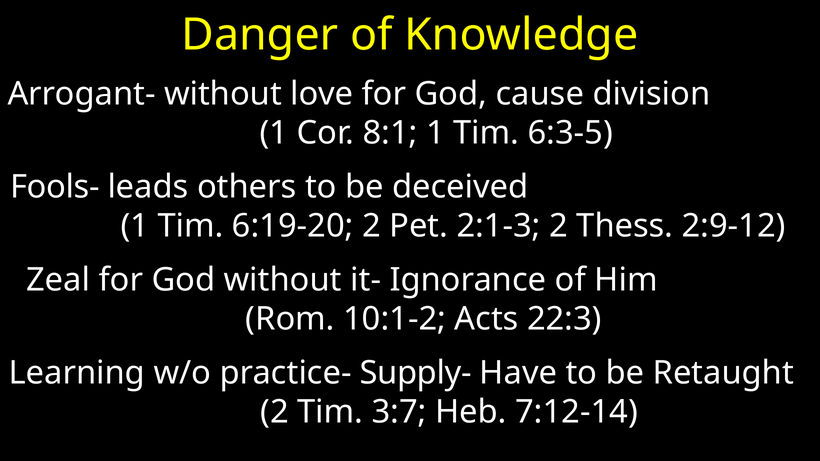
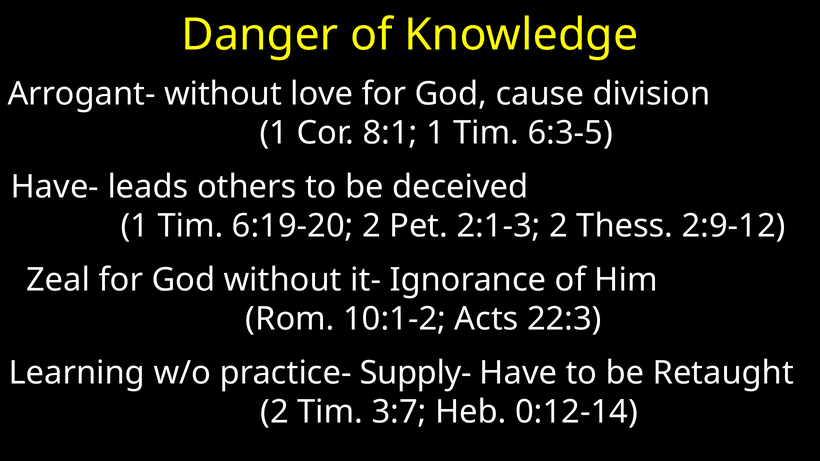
Fools-: Fools- -> Have-
7:12-14: 7:12-14 -> 0:12-14
